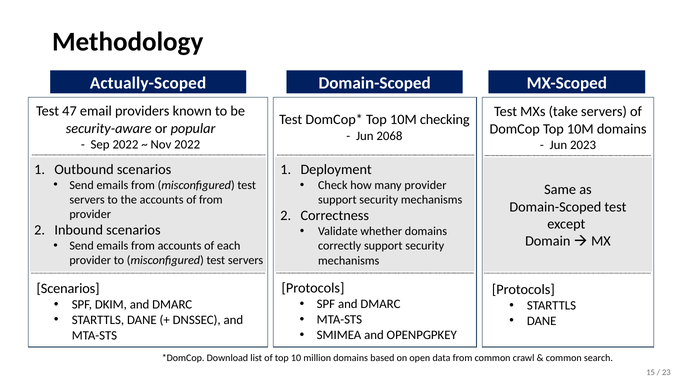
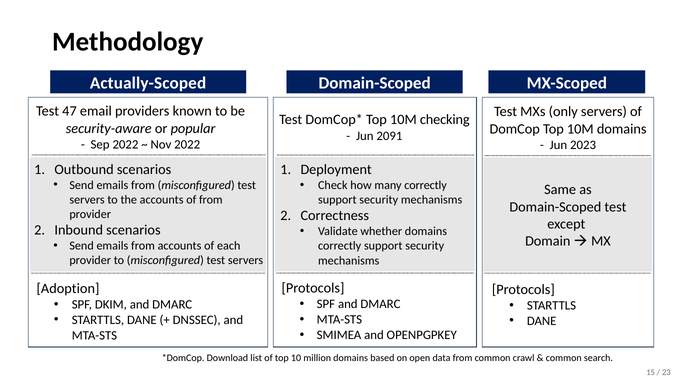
take: take -> only
2068: 2068 -> 2091
many provider: provider -> correctly
Scenarios at (68, 288): Scenarios -> Adoption
